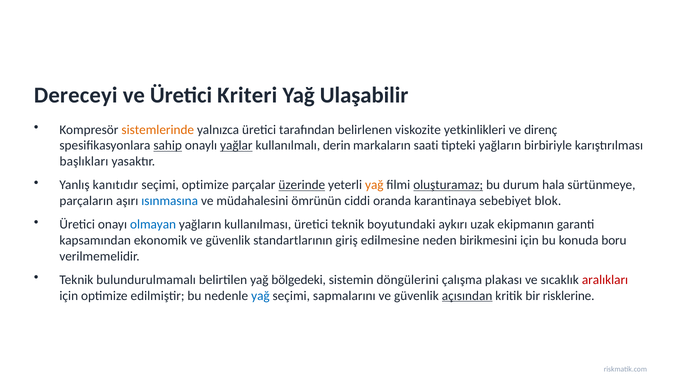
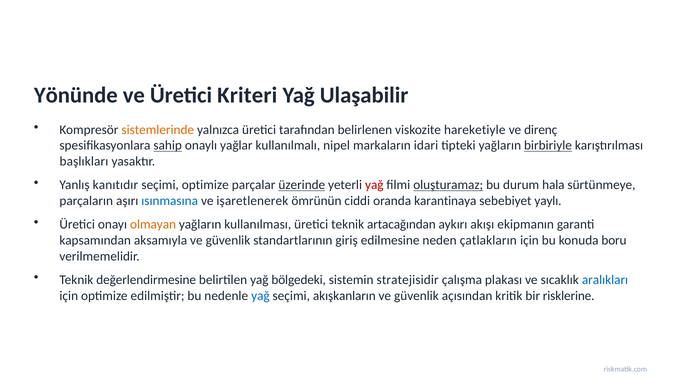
Dereceyi: Dereceyi -> Yönünde
yetkinlikleri: yetkinlikleri -> hareketiyle
yağlar underline: present -> none
derin: derin -> nipel
saati: saati -> idari
birbiriyle underline: none -> present
yağ at (374, 185) colour: orange -> red
müdahalesini: müdahalesini -> işaretlenerek
blok: blok -> yaylı
olmayan colour: blue -> orange
boyutundaki: boyutundaki -> artacağından
uzak: uzak -> akışı
ekonomik: ekonomik -> aksamıyla
birikmesini: birikmesini -> çatlakların
bulundurulmamalı: bulundurulmamalı -> değerlendirmesine
döngülerini: döngülerini -> stratejisidir
aralıkları colour: red -> blue
sapmalarını: sapmalarını -> akışkanların
açısından underline: present -> none
